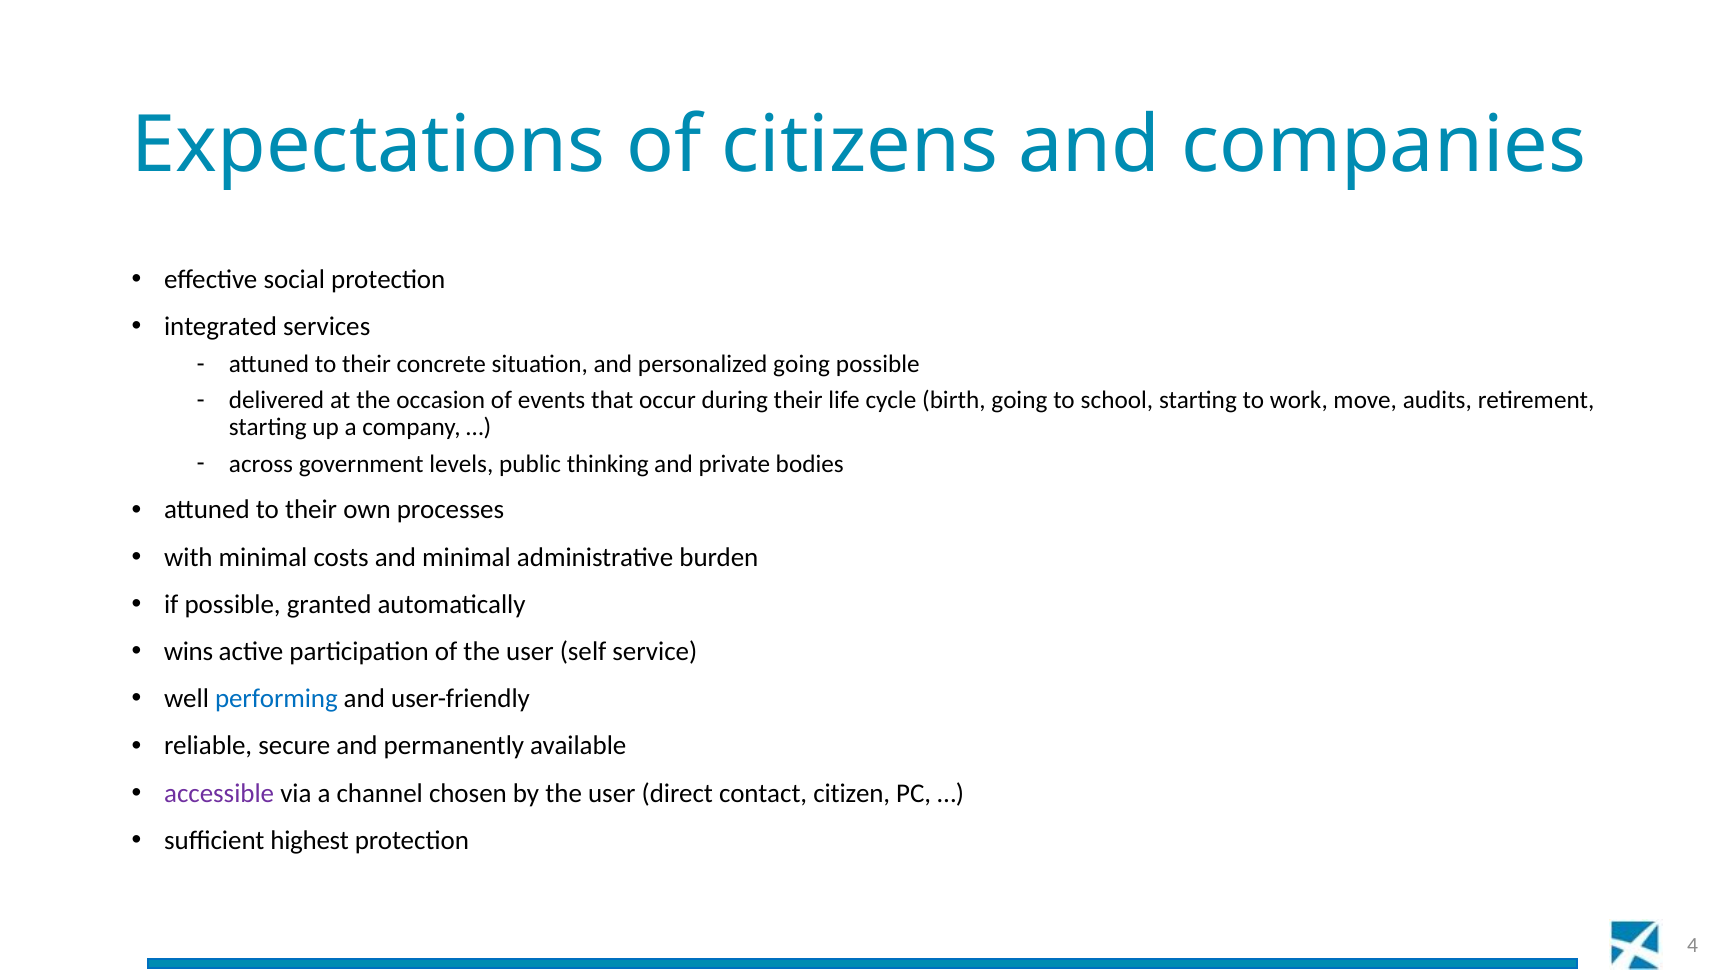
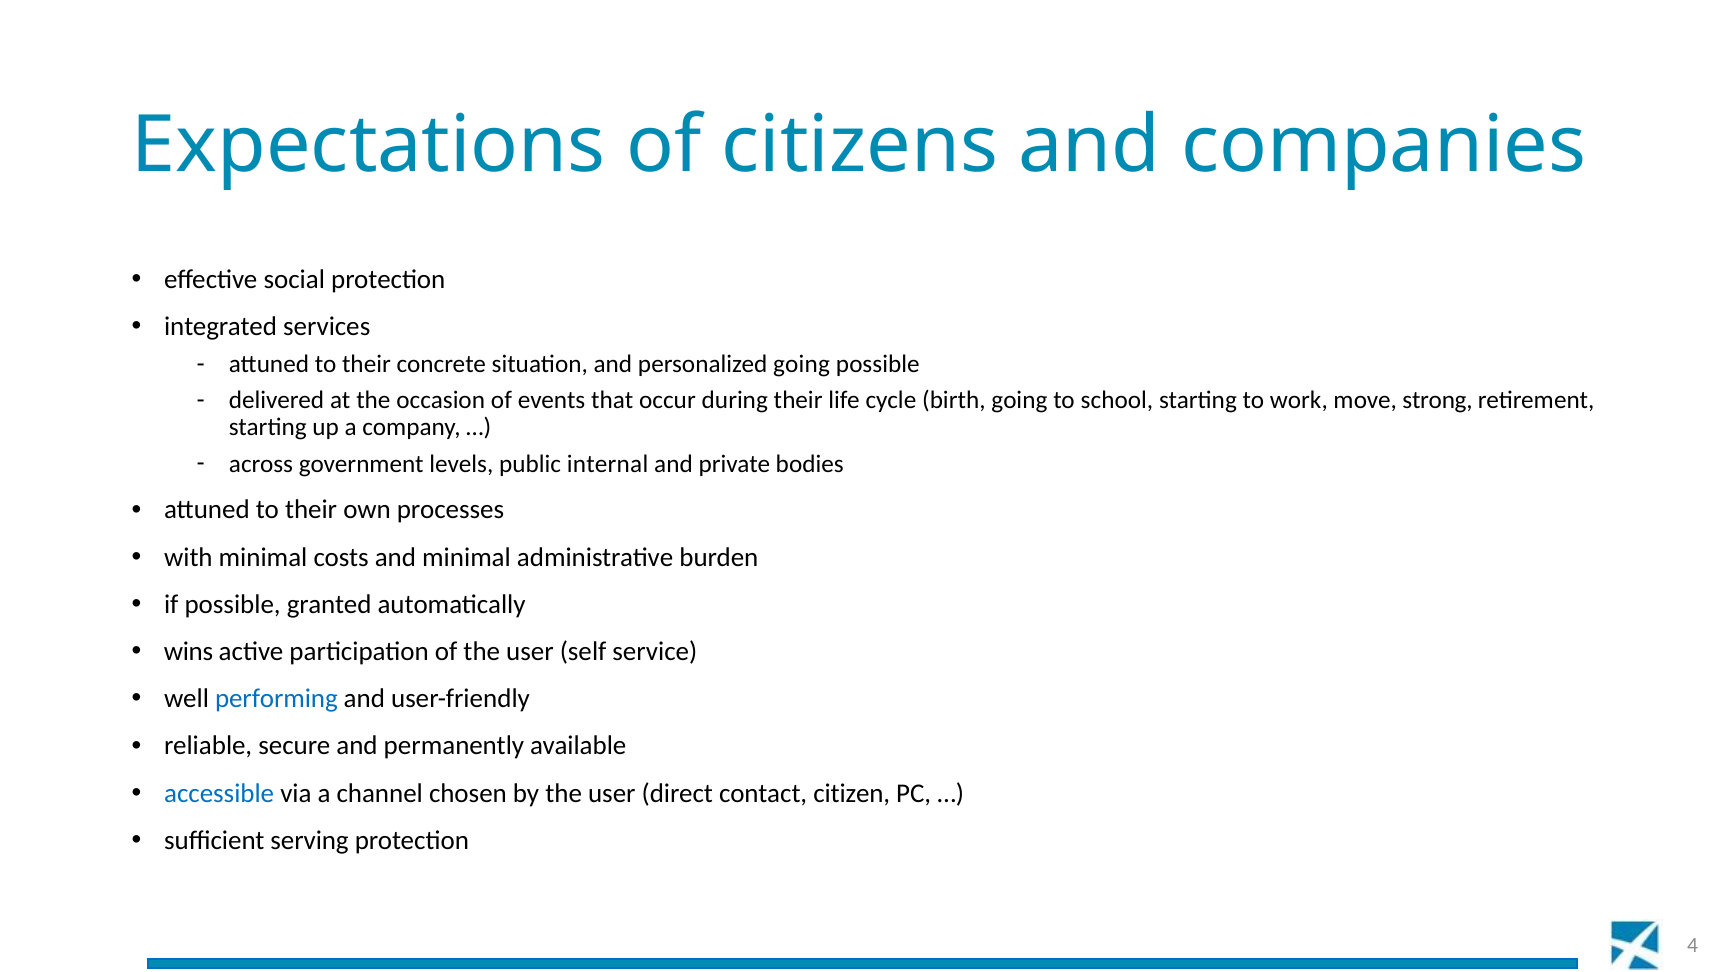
audits: audits -> strong
thinking: thinking -> internal
accessible colour: purple -> blue
highest: highest -> serving
